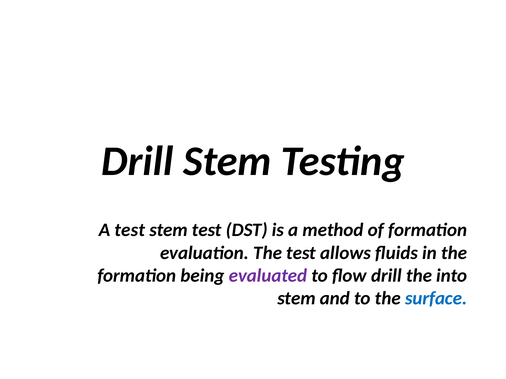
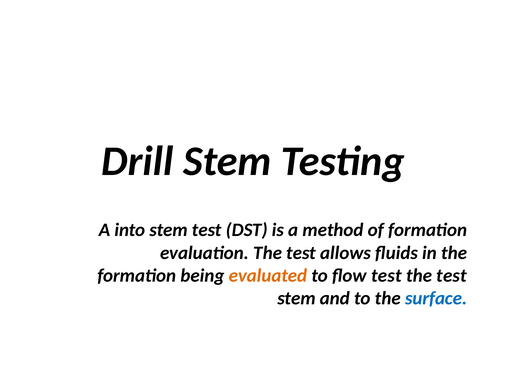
A test: test -> into
evaluated colour: purple -> orange
flow drill: drill -> test
into at (452, 276): into -> test
